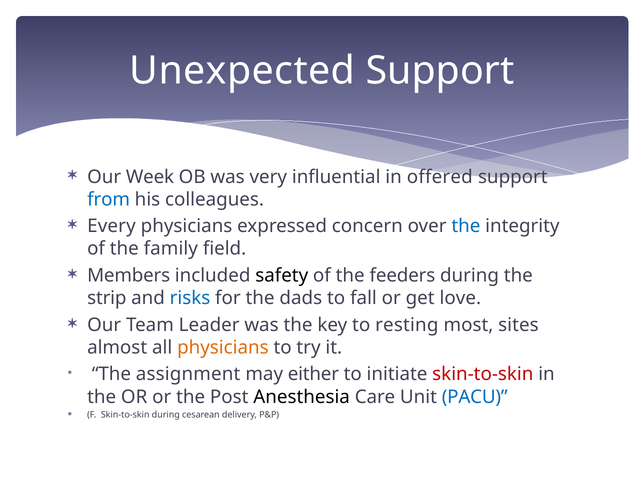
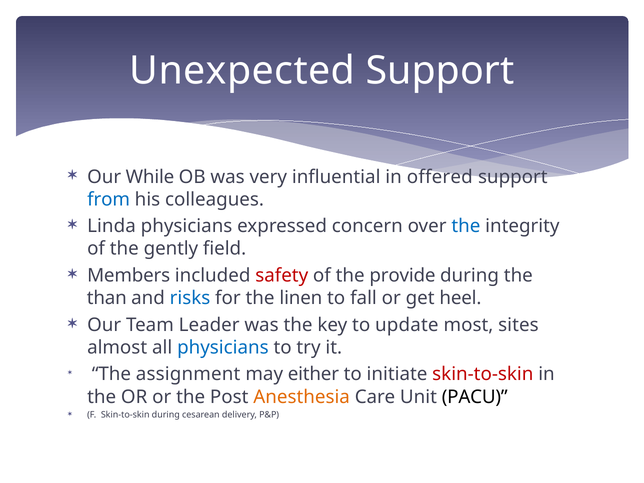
Week: Week -> While
Every: Every -> Linda
family: family -> gently
safety colour: black -> red
feeders: feeders -> provide
strip: strip -> than
dads: dads -> linen
love: love -> heel
resting: resting -> update
physicians at (223, 347) colour: orange -> blue
Anesthesia colour: black -> orange
PACU colour: blue -> black
